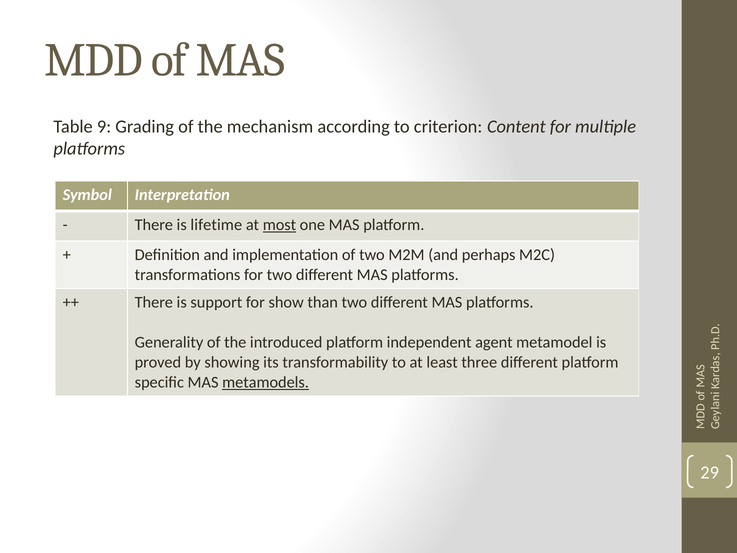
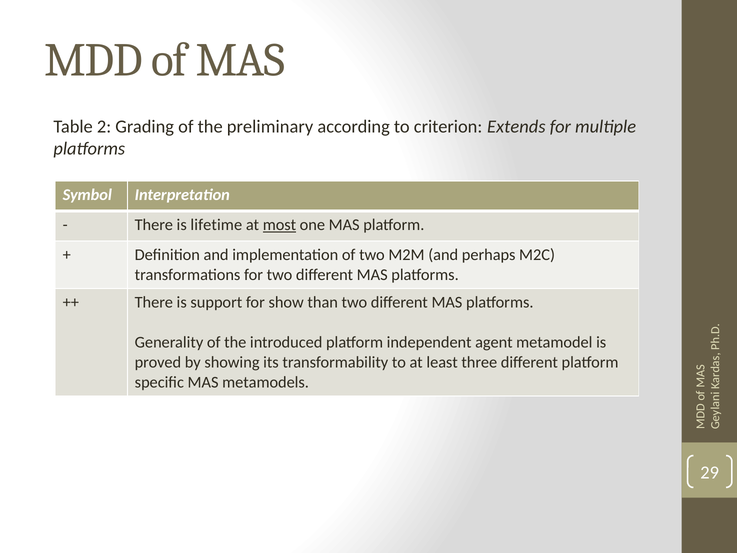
9: 9 -> 2
mechanism: mechanism -> preliminary
Content: Content -> Extends
metamodels underline: present -> none
